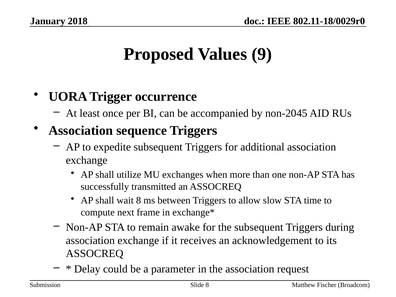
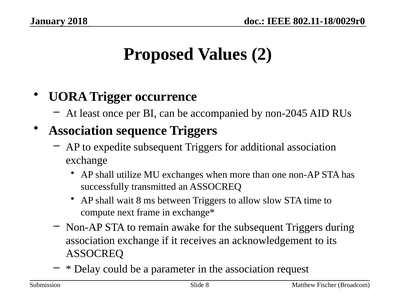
9: 9 -> 2
